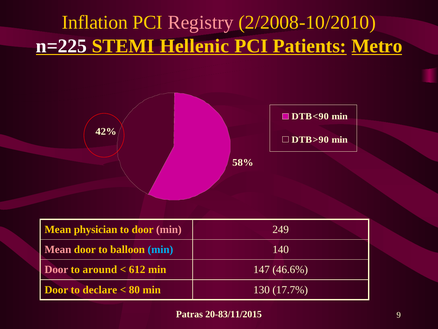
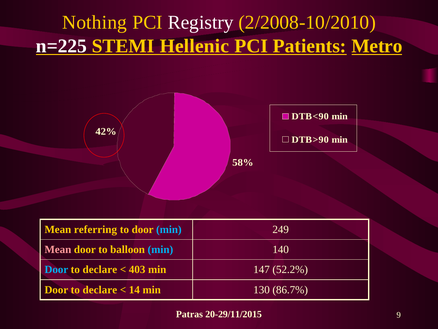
Inflation: Inflation -> Nothing
Registry colour: pink -> white
physician: physician -> referring
min at (169, 229) colour: pink -> light blue
Door at (56, 269) colour: pink -> light blue
around at (100, 269): around -> declare
612: 612 -> 403
46.6%: 46.6% -> 52.2%
80: 80 -> 14
17.7%: 17.7% -> 86.7%
20-83/11/2015: 20-83/11/2015 -> 20-29/11/2015
